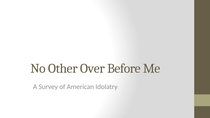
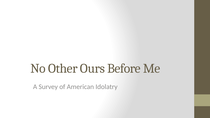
Over: Over -> Ours
